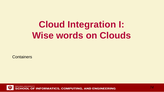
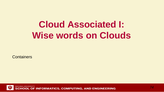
Integration: Integration -> Associated
